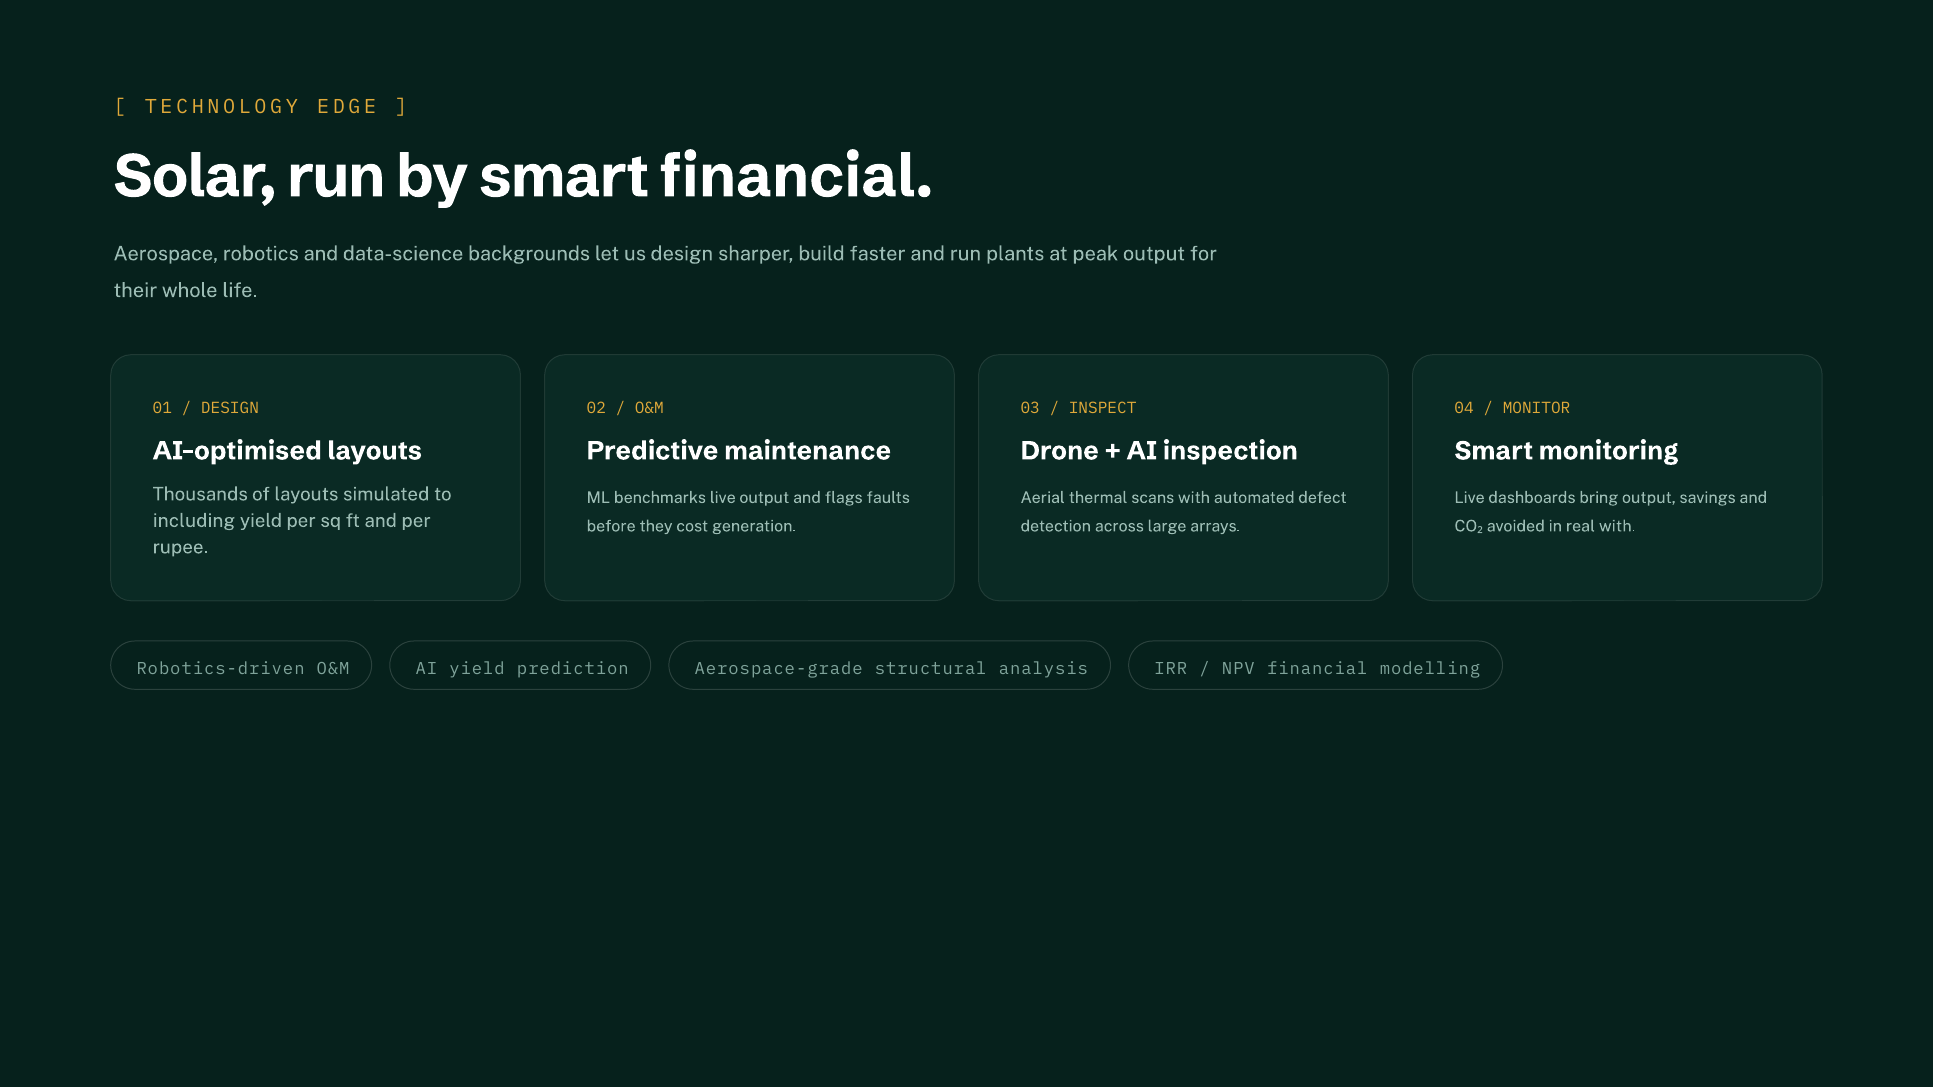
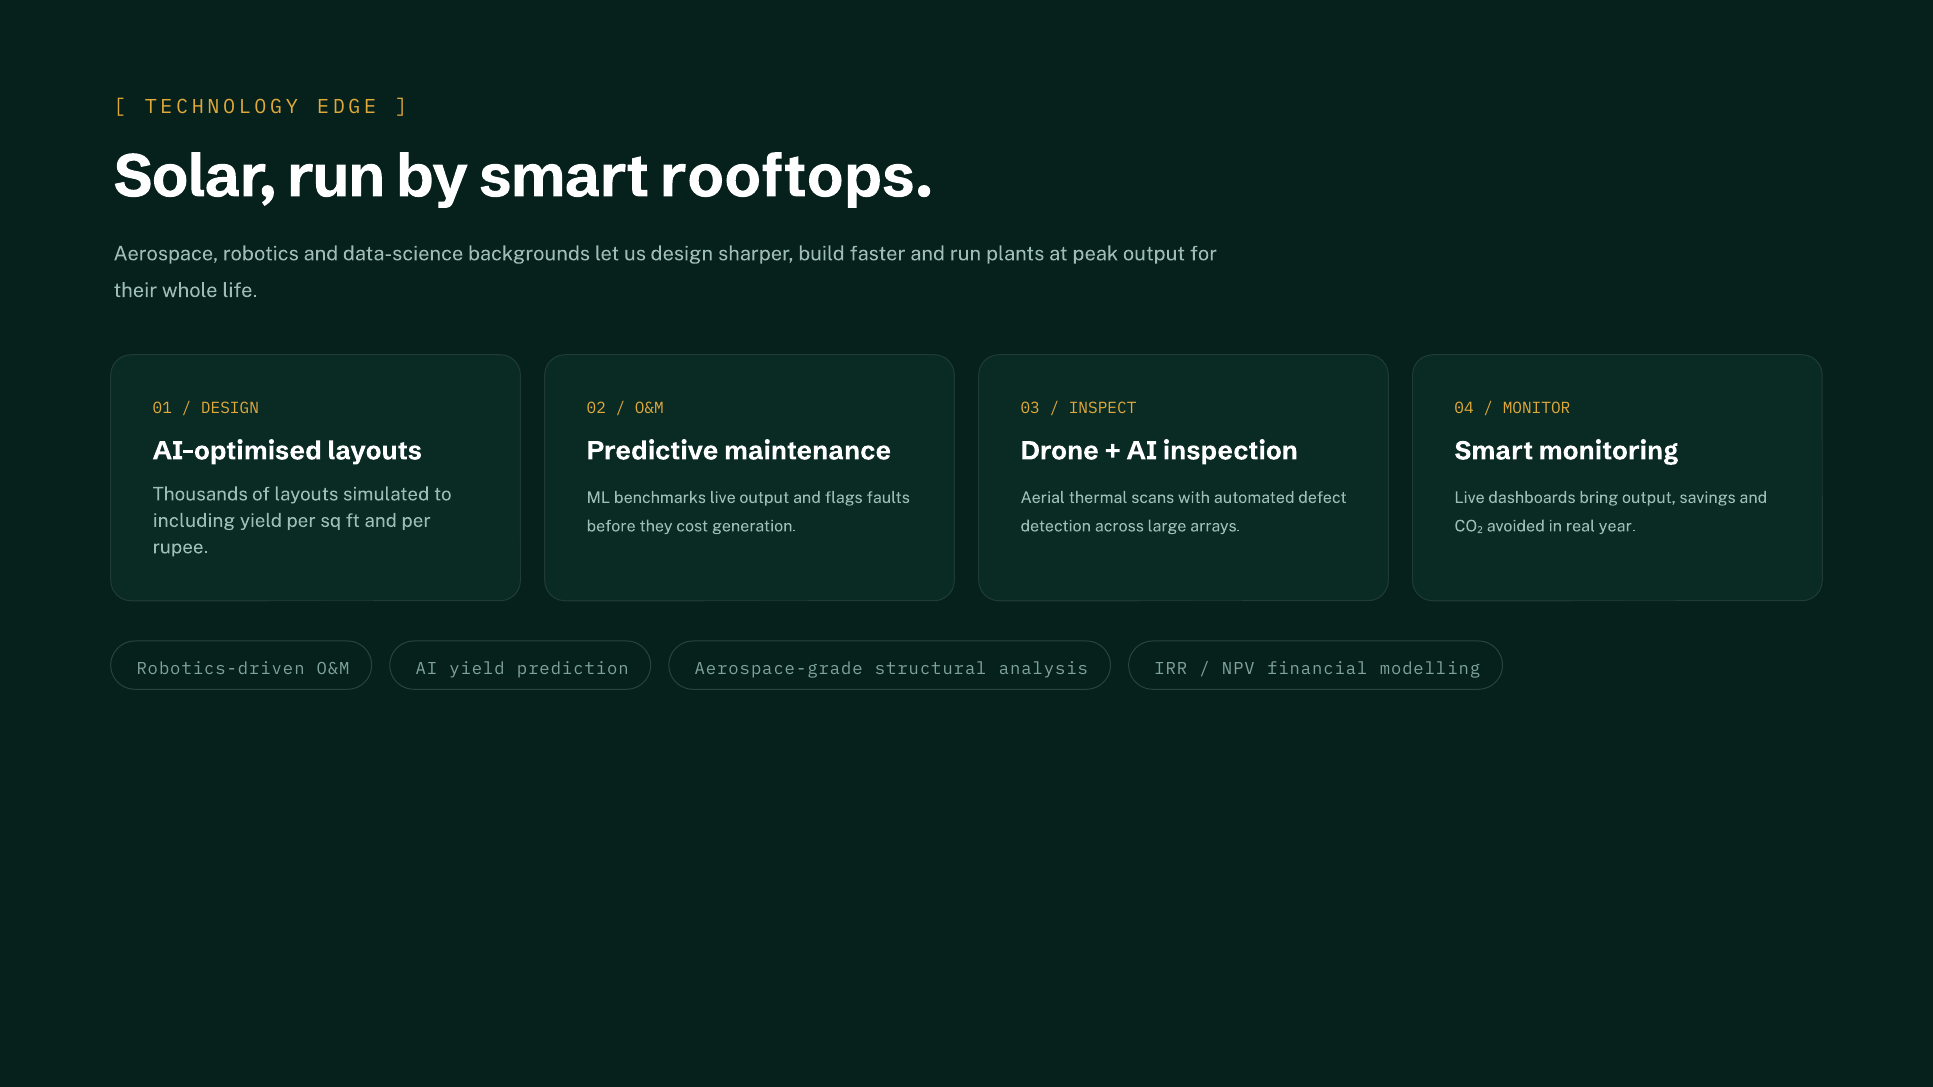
smart financial: financial -> rooftops
real with: with -> year
